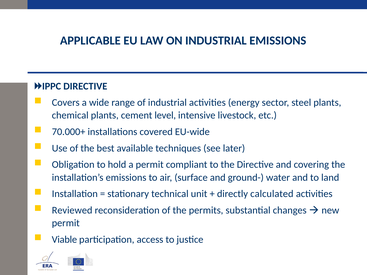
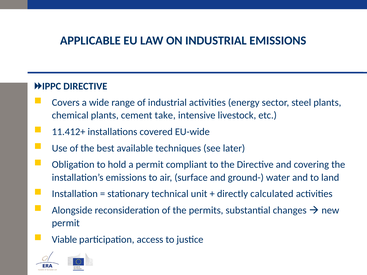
level: level -> take
70.000+: 70.000+ -> 11.412+
Reviewed: Reviewed -> Alongside
